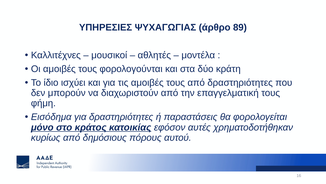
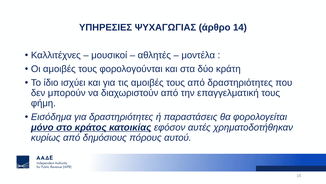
89: 89 -> 14
